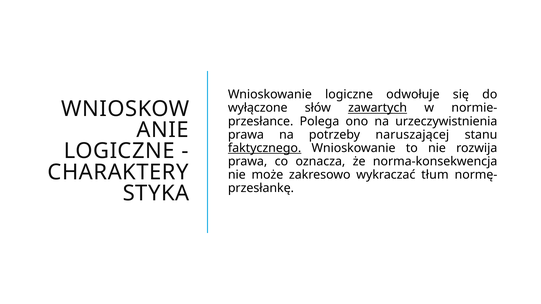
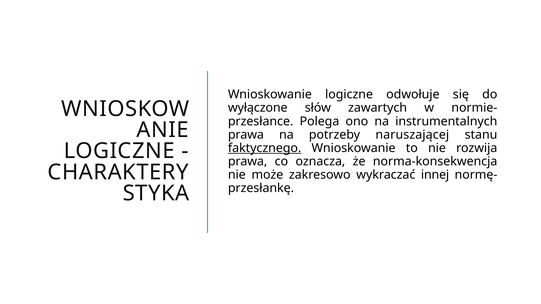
zawartych underline: present -> none
urzeczywistnienia: urzeczywistnienia -> instrumentalnych
tłum: tłum -> innej
